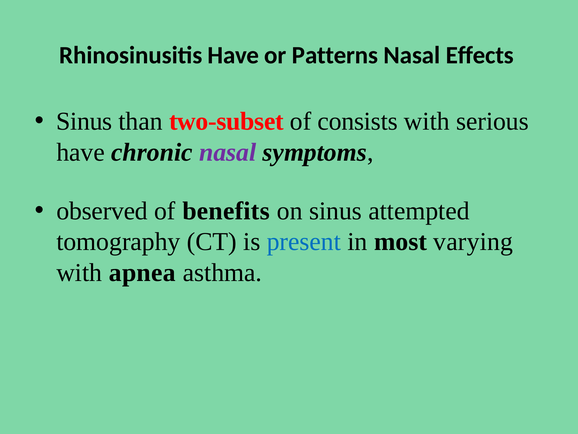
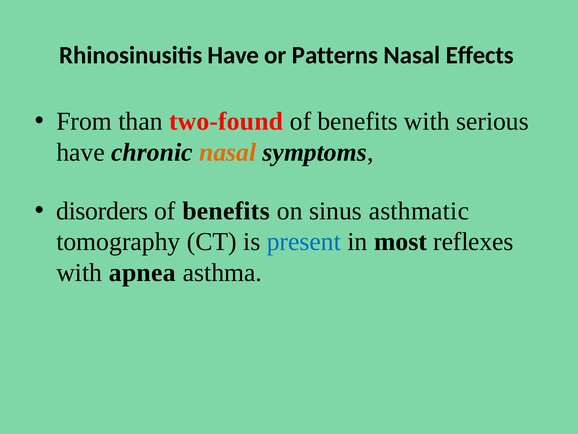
Sinus at (84, 121): Sinus -> From
two-subset: two-subset -> two-found
consists at (358, 121): consists -> benefits
nasal at (228, 152) colour: purple -> orange
observed: observed -> disorders
attempted: attempted -> asthmatic
varying: varying -> reflexes
